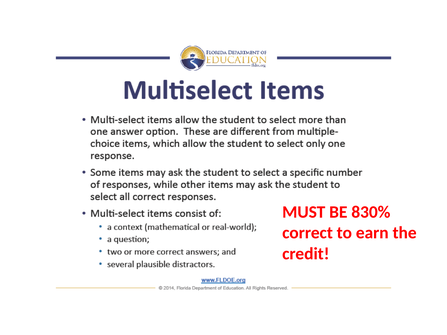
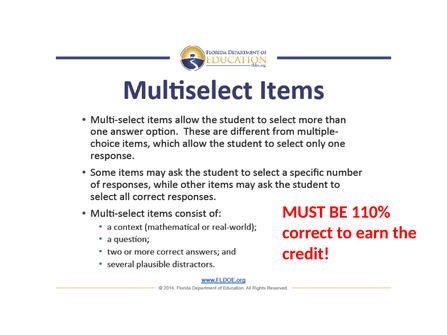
830%: 830% -> 110%
